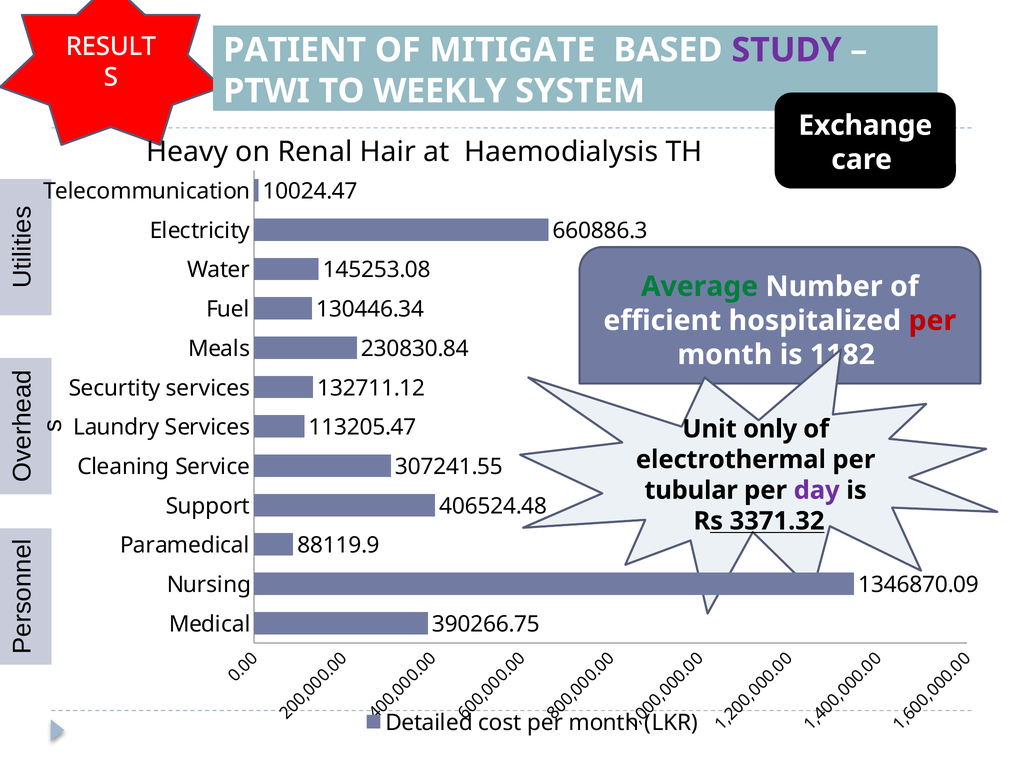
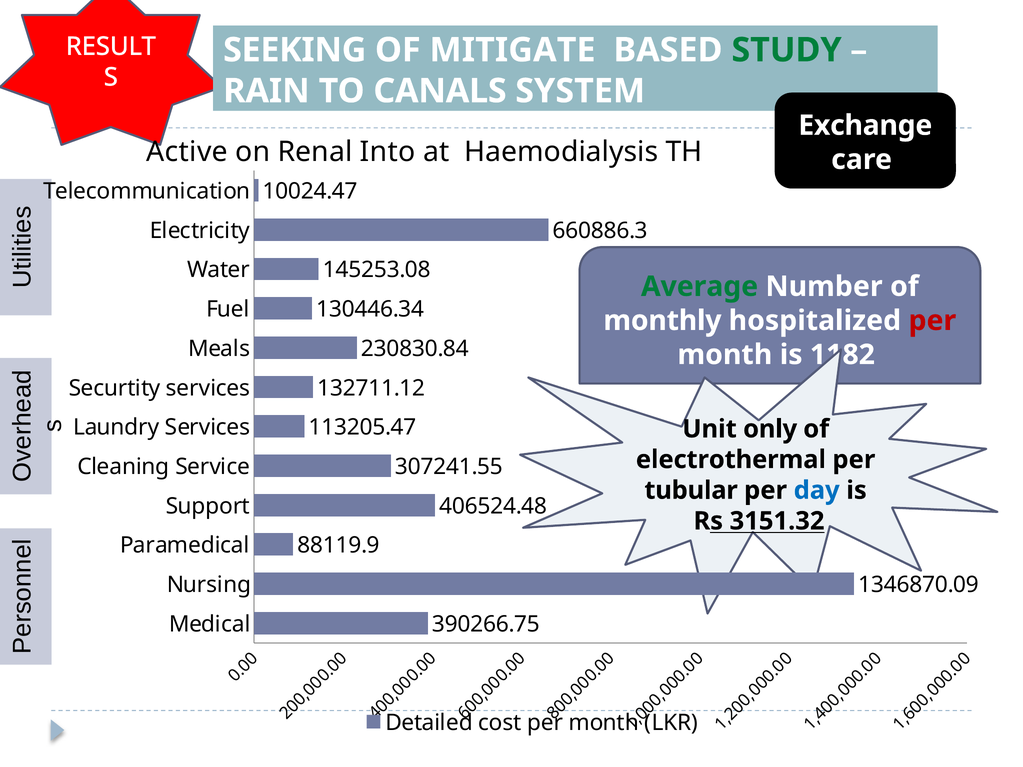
PATIENT: PATIENT -> SEEKING
STUDY colour: purple -> green
PTWI: PTWI -> RAIN
WEEKLY: WEEKLY -> CANALS
Heavy: Heavy -> Active
Hair: Hair -> Into
efficient: efficient -> monthly
day colour: purple -> blue
3371.32: 3371.32 -> 3151.32
